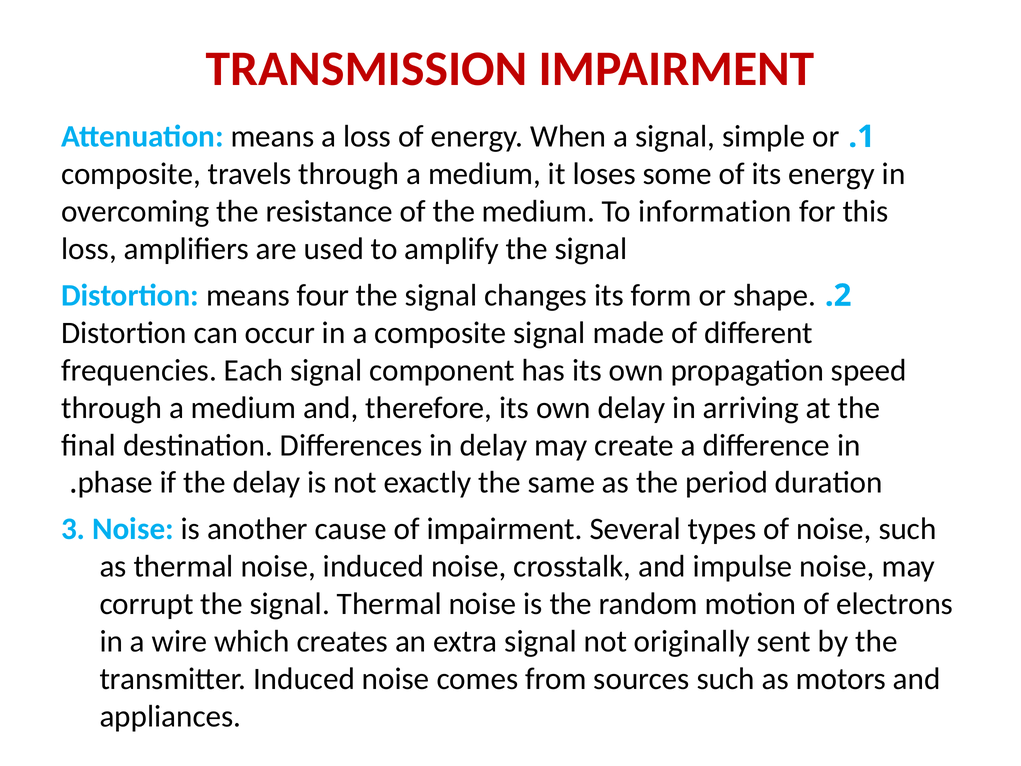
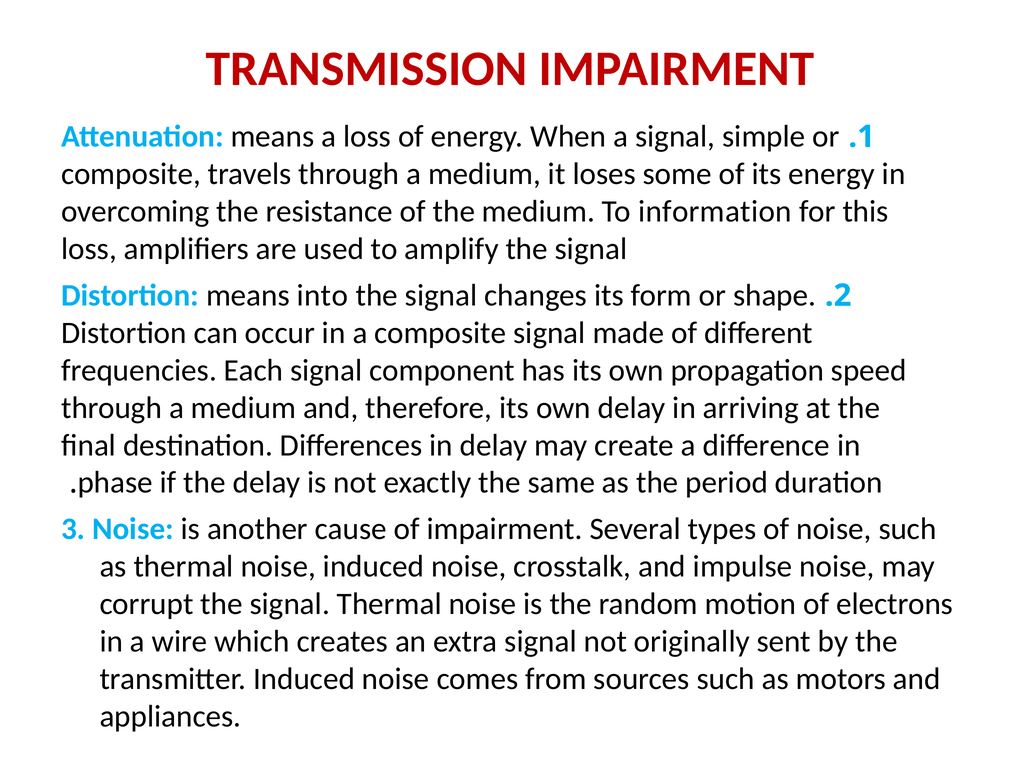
four: four -> into
